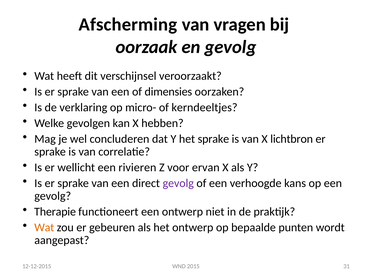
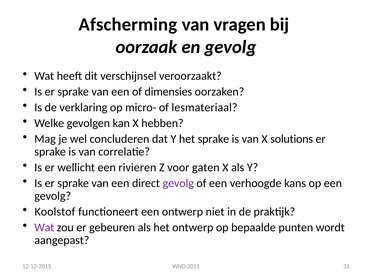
kerndeeltjes: kerndeeltjes -> lesmateriaal
lichtbron: lichtbron -> solutions
ervan: ervan -> gaten
Therapie: Therapie -> Koolstof
Wat at (44, 227) colour: orange -> purple
